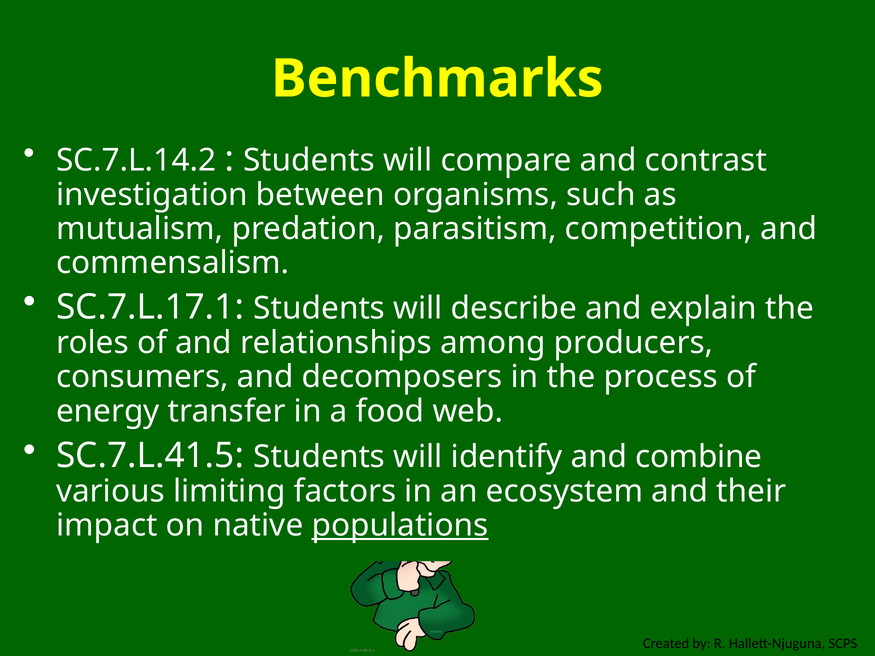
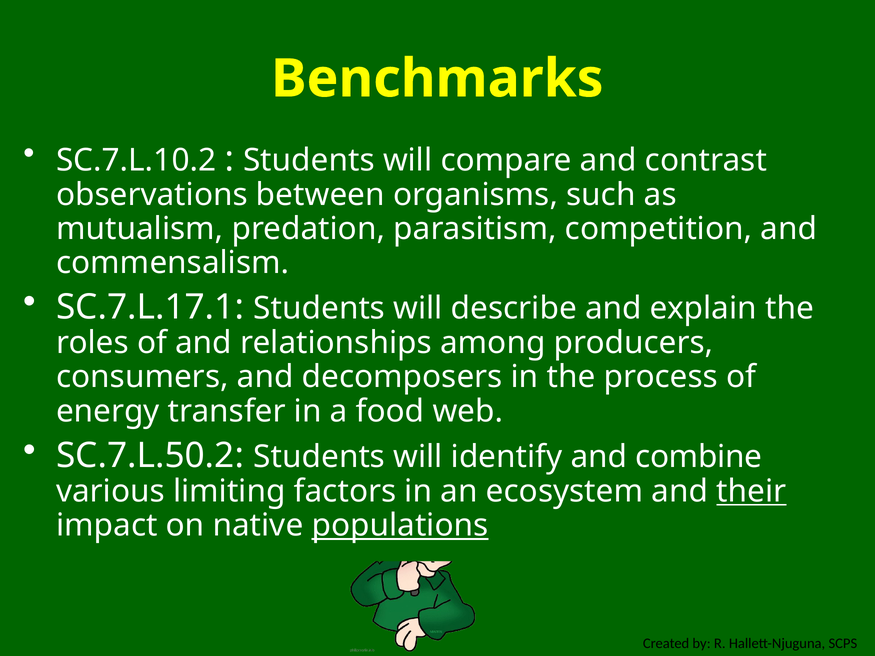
SC.7.L.14.2: SC.7.L.14.2 -> SC.7.L.10.2
investigation: investigation -> observations
SC.7.L.41.5: SC.7.L.41.5 -> SC.7.L.50.2
their underline: none -> present
